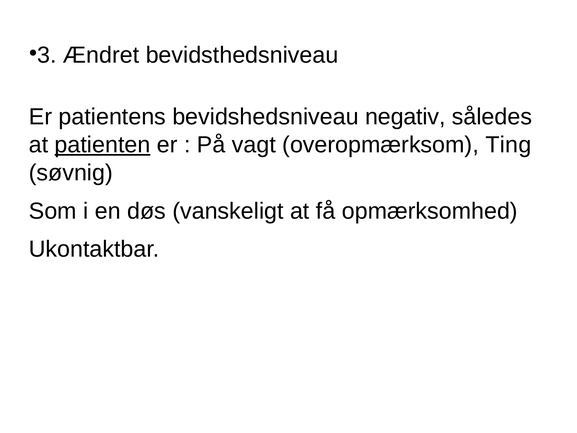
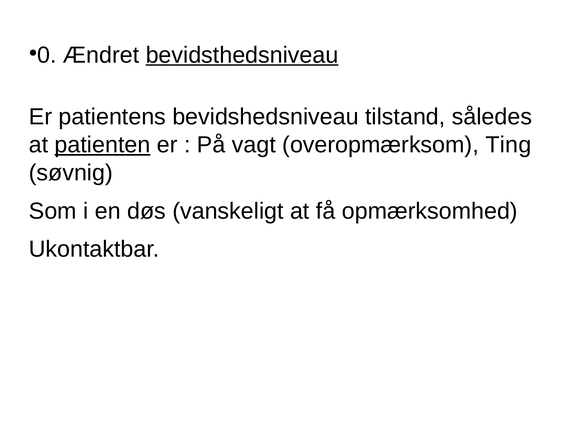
3: 3 -> 0
bevidsthedsniveau underline: none -> present
negativ: negativ -> tilstand
